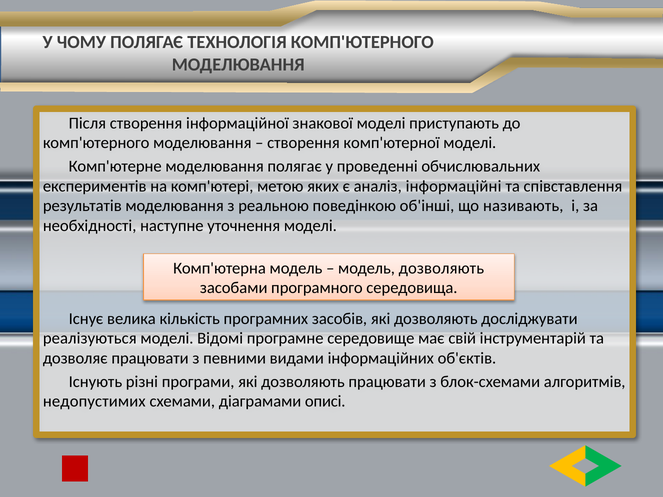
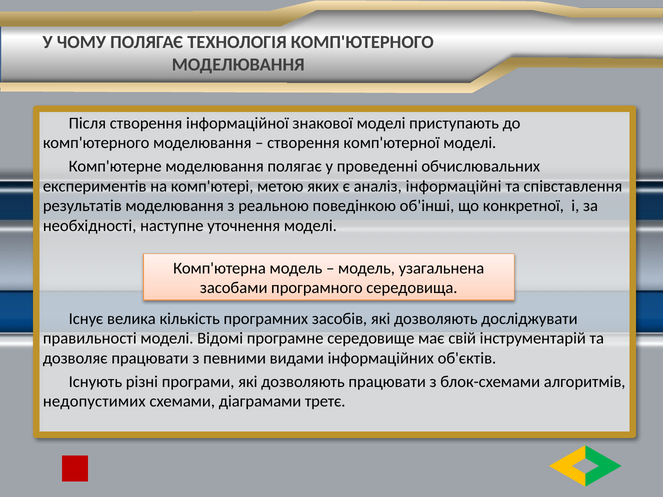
називають: називають -> конкретної
модель дозволяють: дозволяють -> узагальнена
реалізуються: реалізуються -> правильності
описі: описі -> третє
